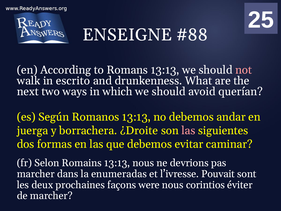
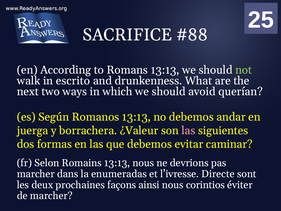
ENSEIGNE: ENSEIGNE -> SACRIFICE
not colour: pink -> light green
¿Droite: ¿Droite -> ¿Valeur
Pouvait: Pouvait -> Directe
were: were -> ainsi
